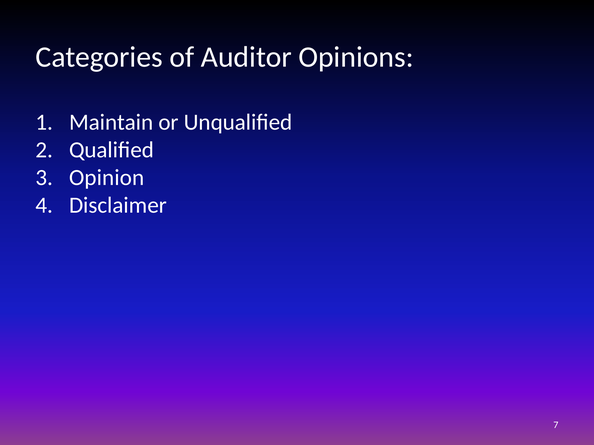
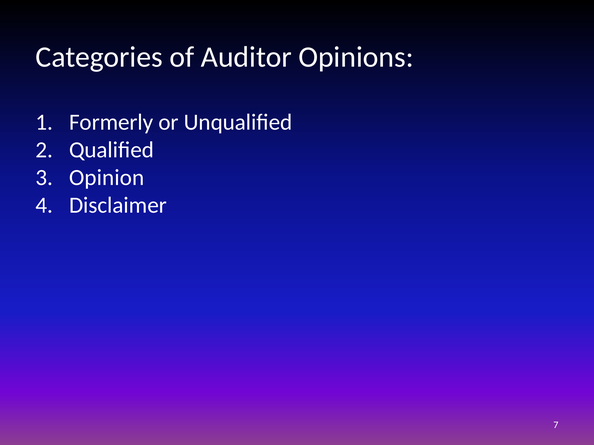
Maintain: Maintain -> Formerly
